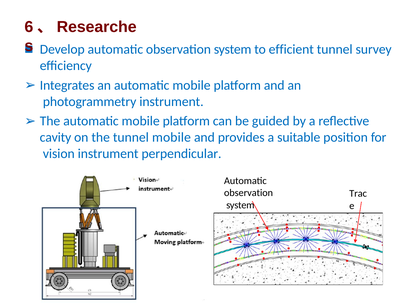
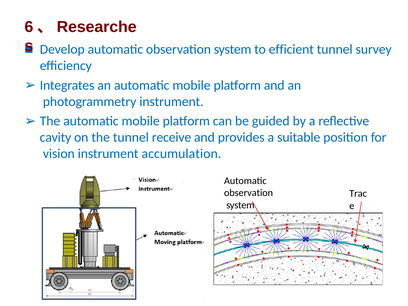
tunnel mobile: mobile -> receive
perpendicular: perpendicular -> accumulation
